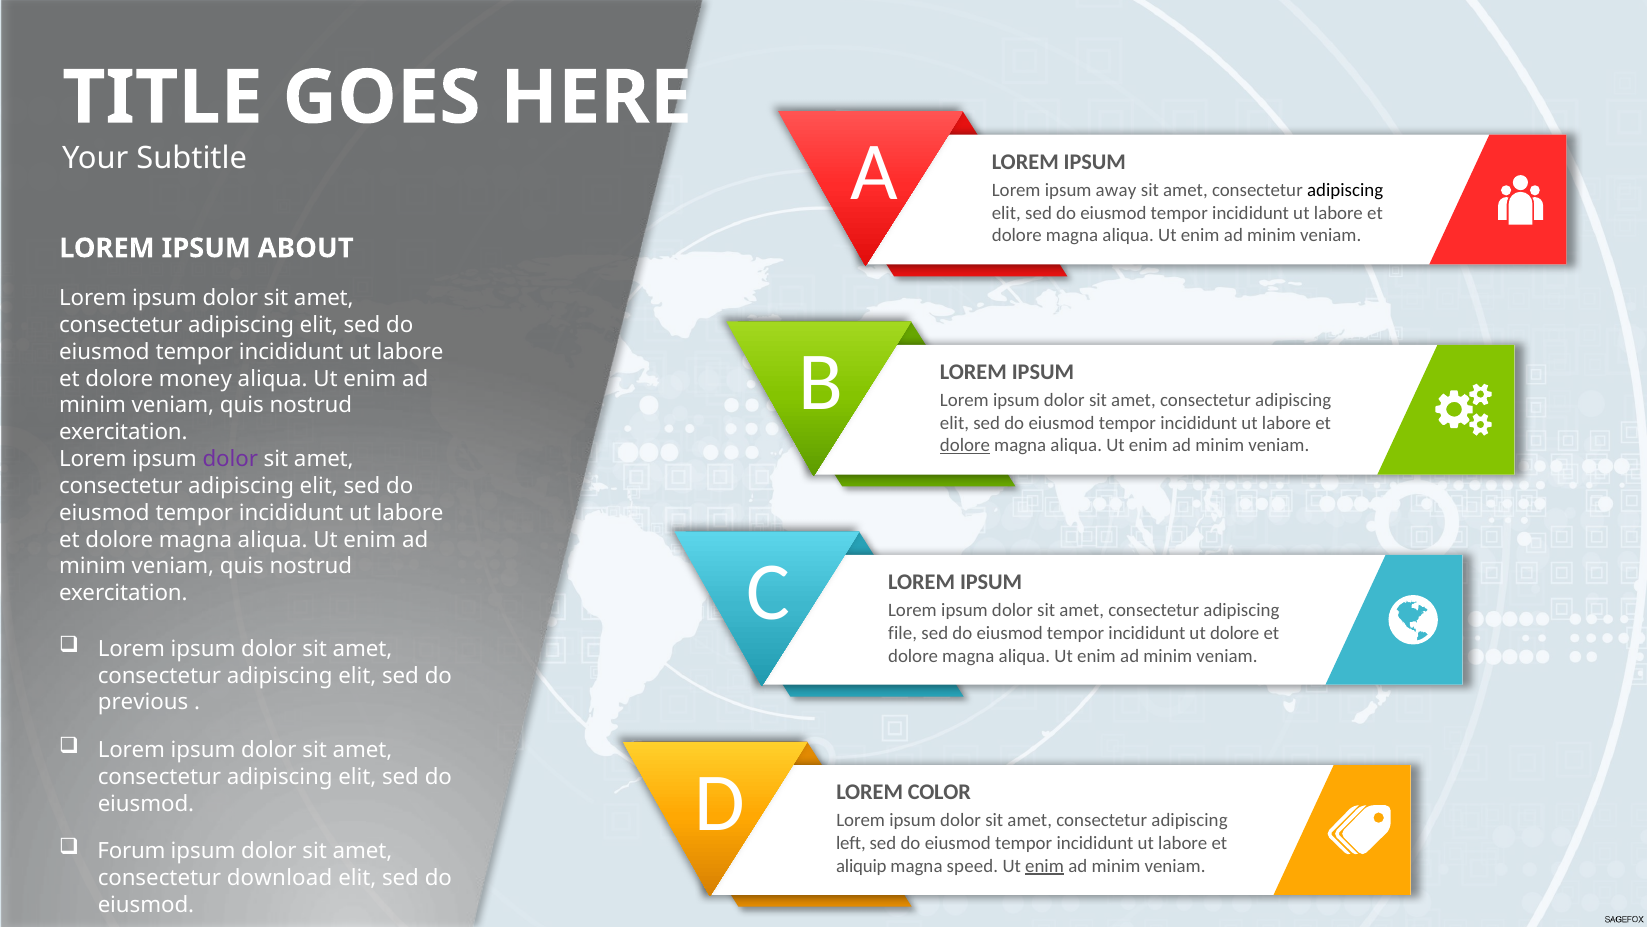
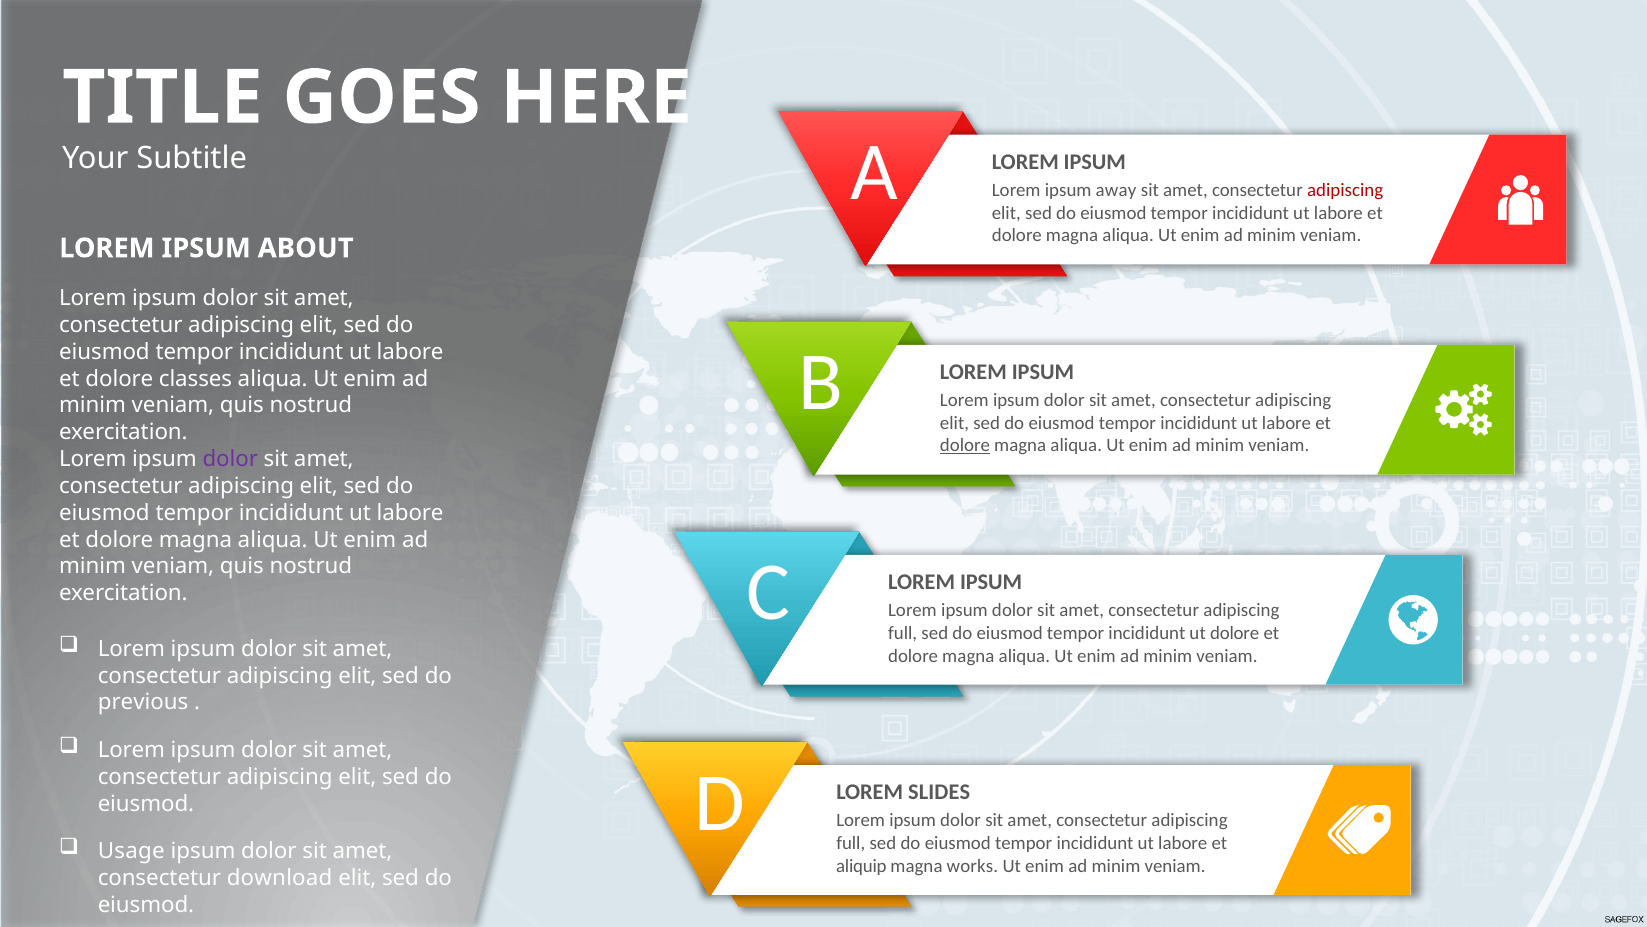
adipiscing at (1345, 190) colour: black -> red
money: money -> classes
file at (903, 633): file -> full
COLOR: COLOR -> SLIDES
left at (851, 843): left -> full
Forum: Forum -> Usage
speed: speed -> works
enim at (1045, 865) underline: present -> none
